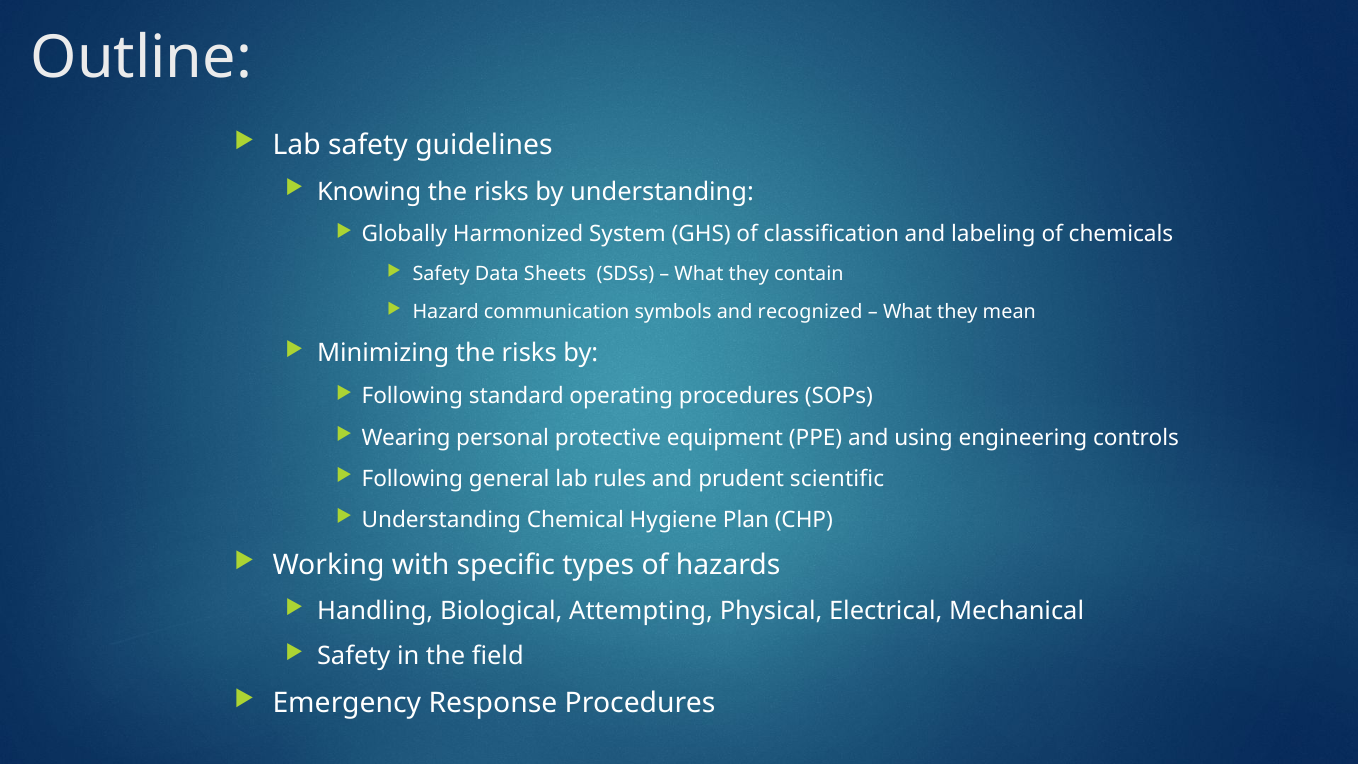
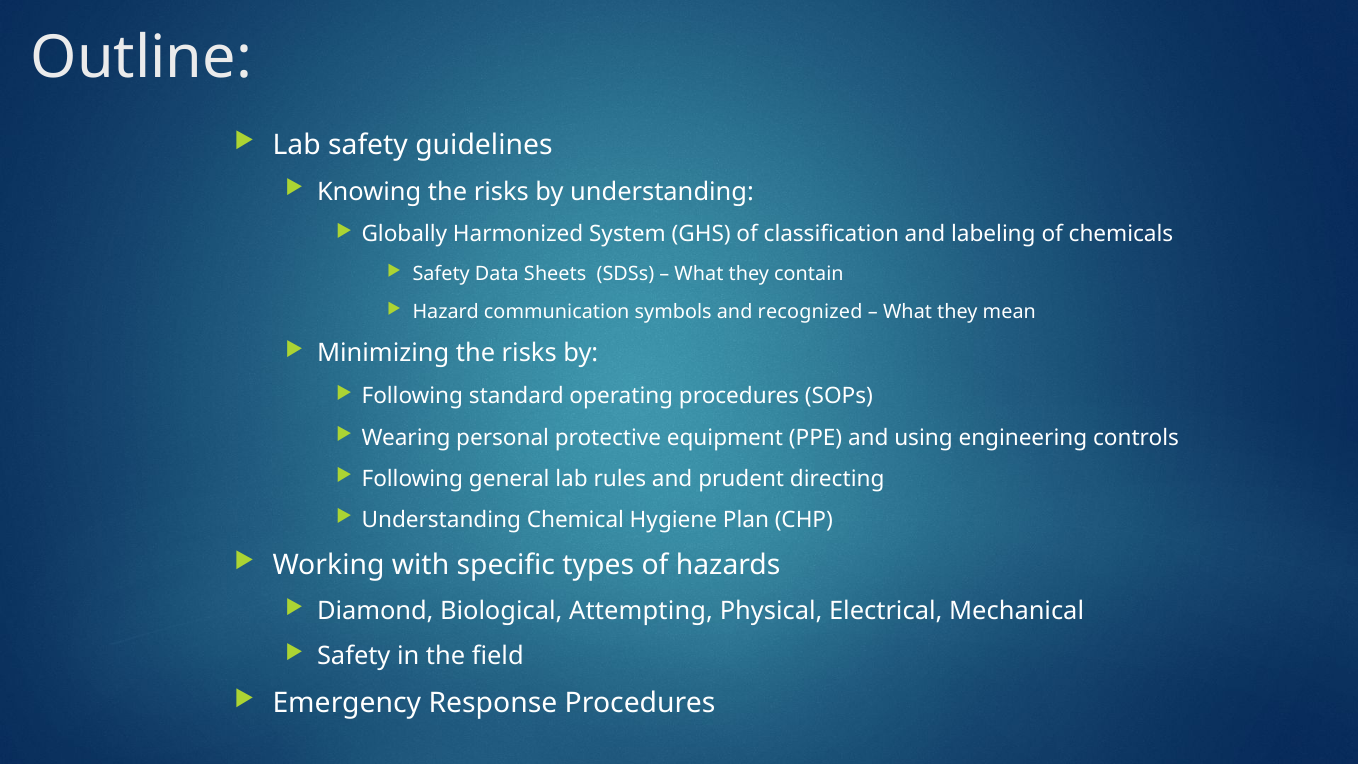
scientific: scientific -> directing
Handling: Handling -> Diamond
